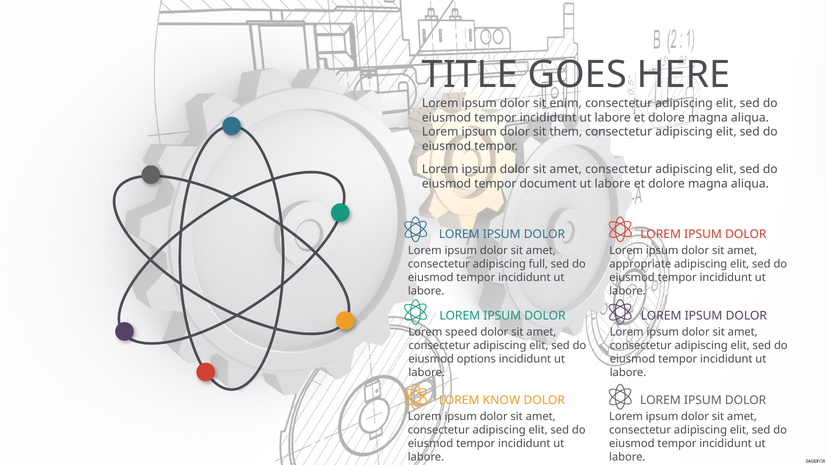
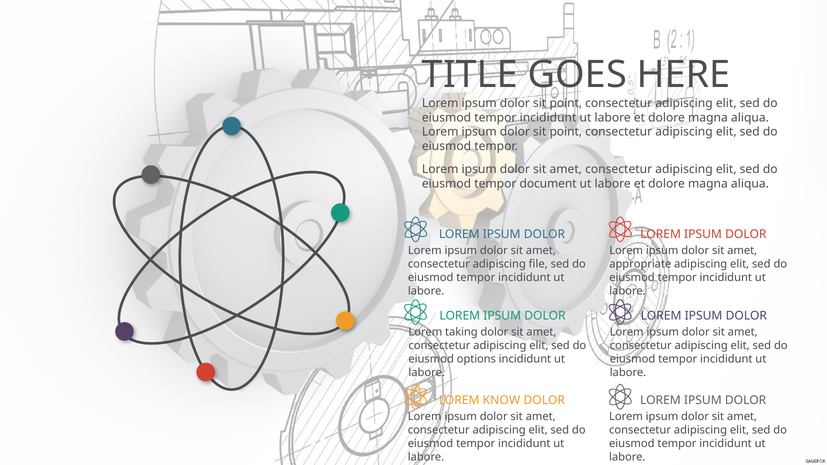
enim at (566, 103): enim -> point
them at (566, 132): them -> point
full: full -> file
speed: speed -> taking
